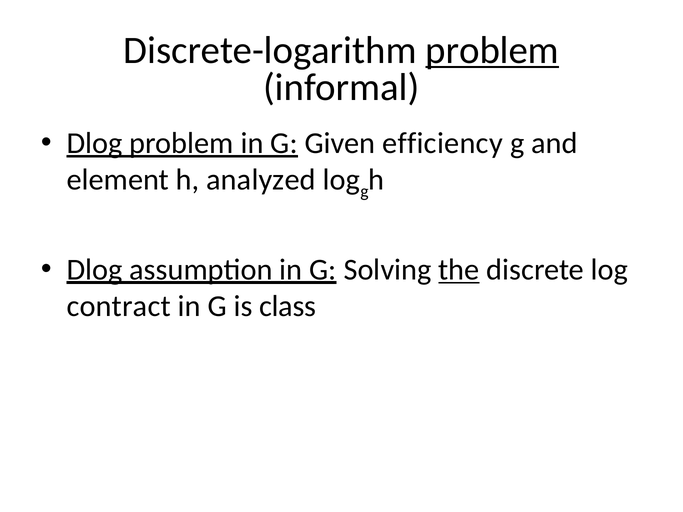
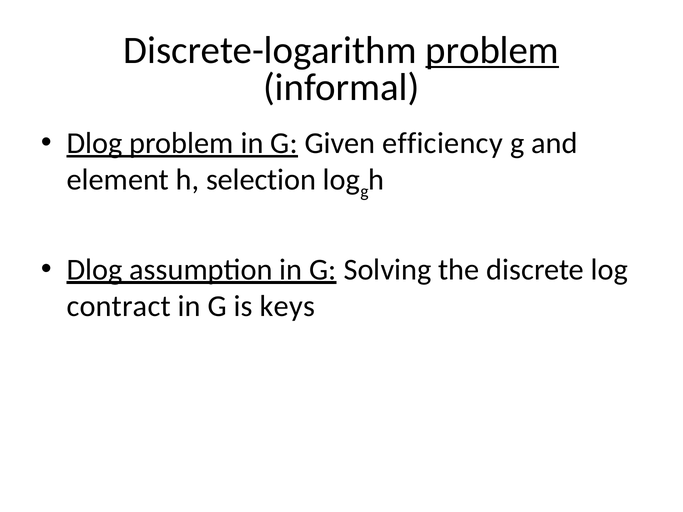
analyzed: analyzed -> selection
the underline: present -> none
class: class -> keys
